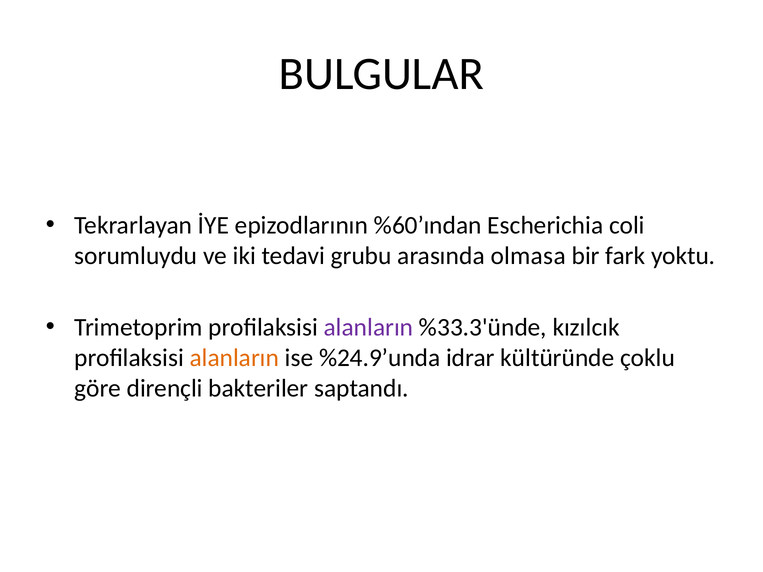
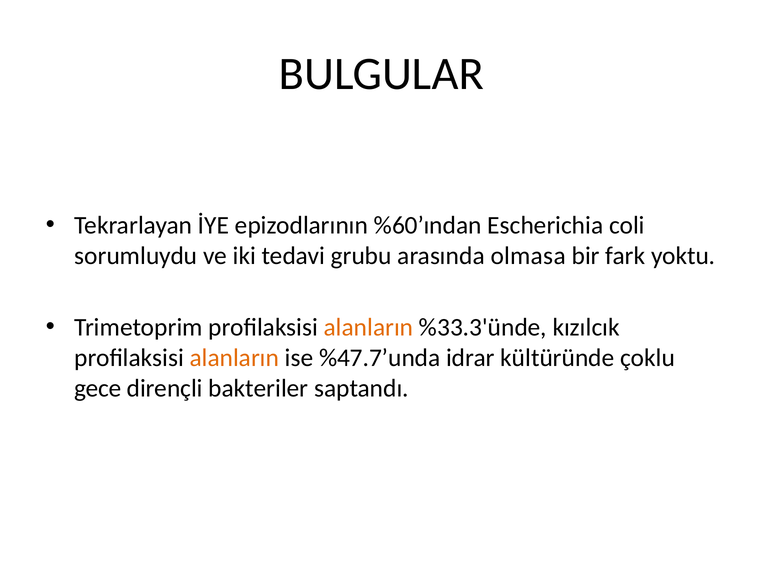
alanların at (368, 327) colour: purple -> orange
%24.9’unda: %24.9’unda -> %47.7’unda
göre: göre -> gece
